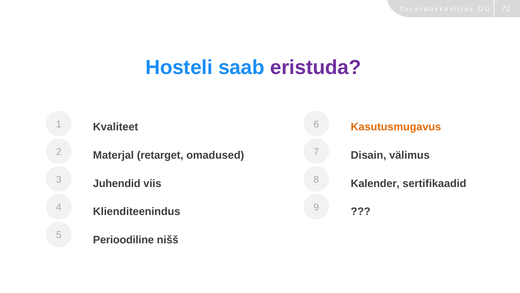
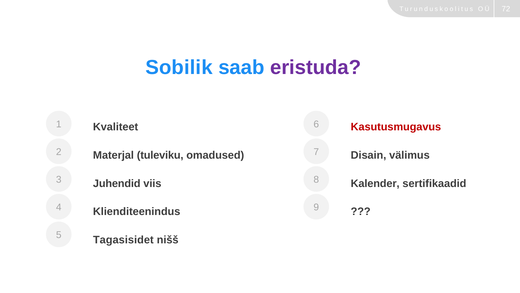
Hosteli: Hosteli -> Sobilik
Kasutusmugavus colour: orange -> red
retarget: retarget -> tuleviku
Perioodiline: Perioodiline -> Tagasisidet
